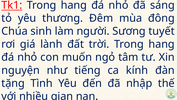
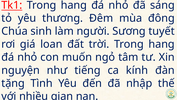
lành: lành -> loan
